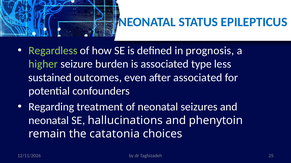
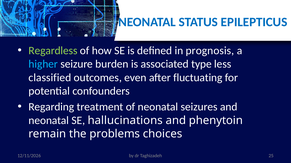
higher colour: light green -> light blue
sustained: sustained -> classified
after associated: associated -> fluctuating
catatonia: catatonia -> problems
